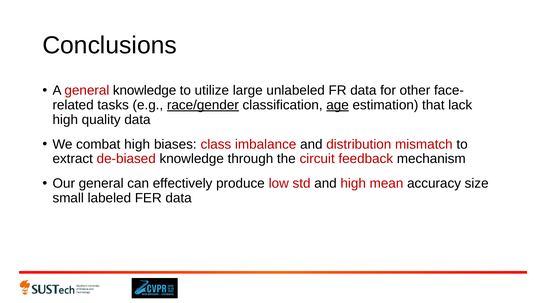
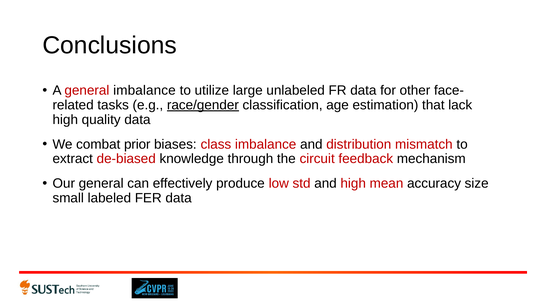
general knowledge: knowledge -> imbalance
age underline: present -> none
combat high: high -> prior
